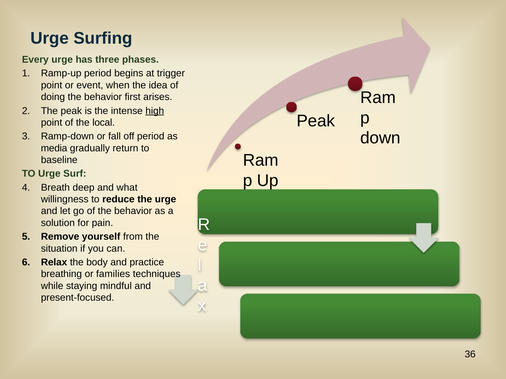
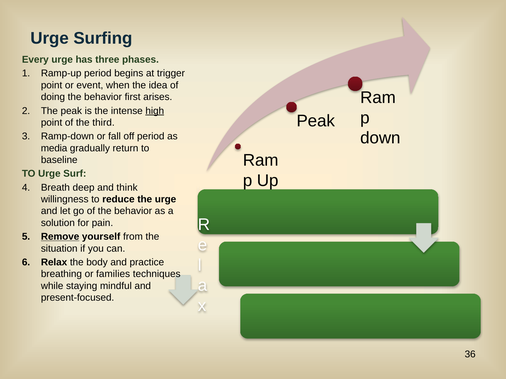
local: local -> third
what: what -> think
Remove at (60, 237) underline: none -> present
